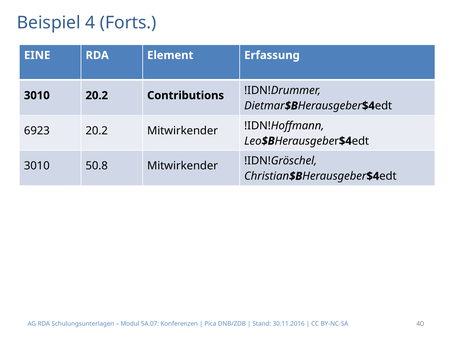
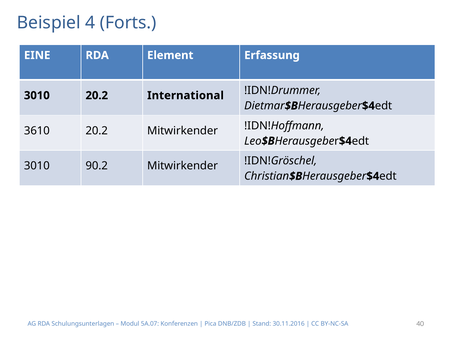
Contributions: Contributions -> International
6923: 6923 -> 3610
50.8: 50.8 -> 90.2
